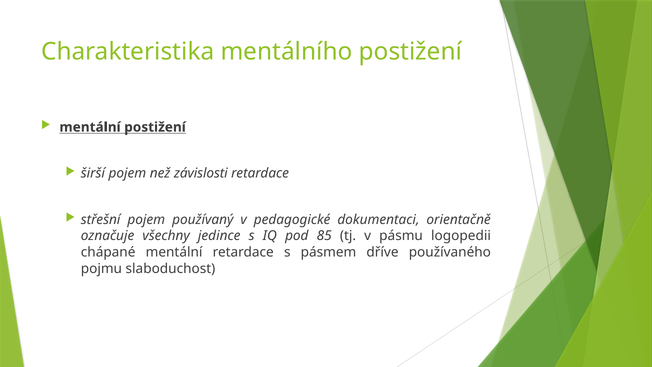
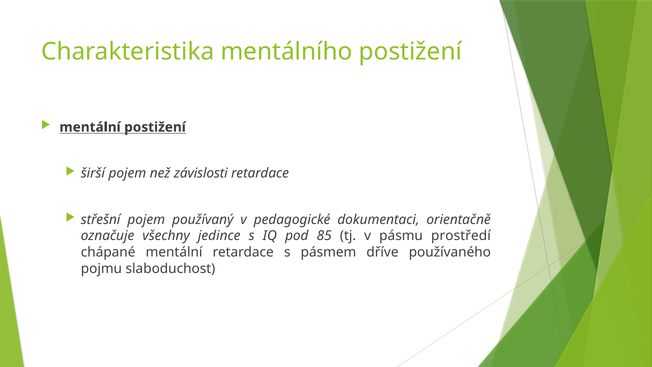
logopedii: logopedii -> prostředí
